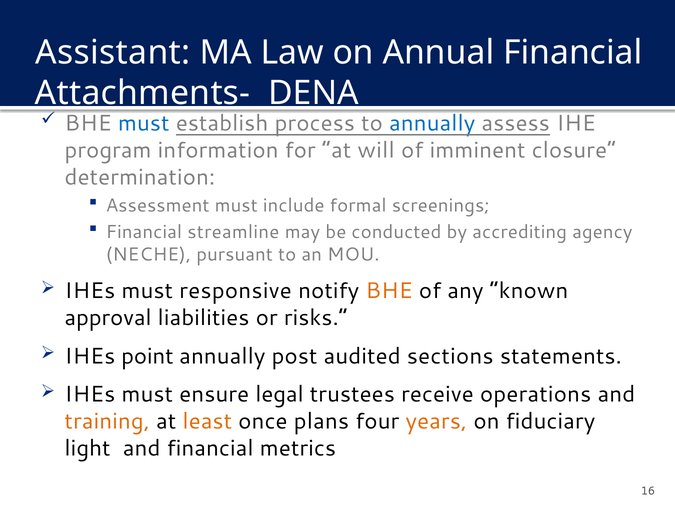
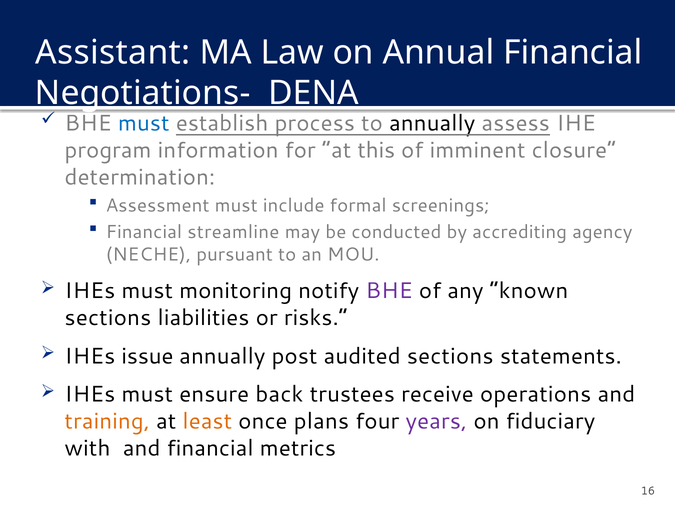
Attachments-: Attachments- -> Negotiations-
annually at (432, 123) colour: blue -> black
will: will -> this
responsive: responsive -> monitoring
BHE at (389, 290) colour: orange -> purple
approval at (108, 317): approval -> sections
point: point -> issue
legal: legal -> back
years colour: orange -> purple
light: light -> with
